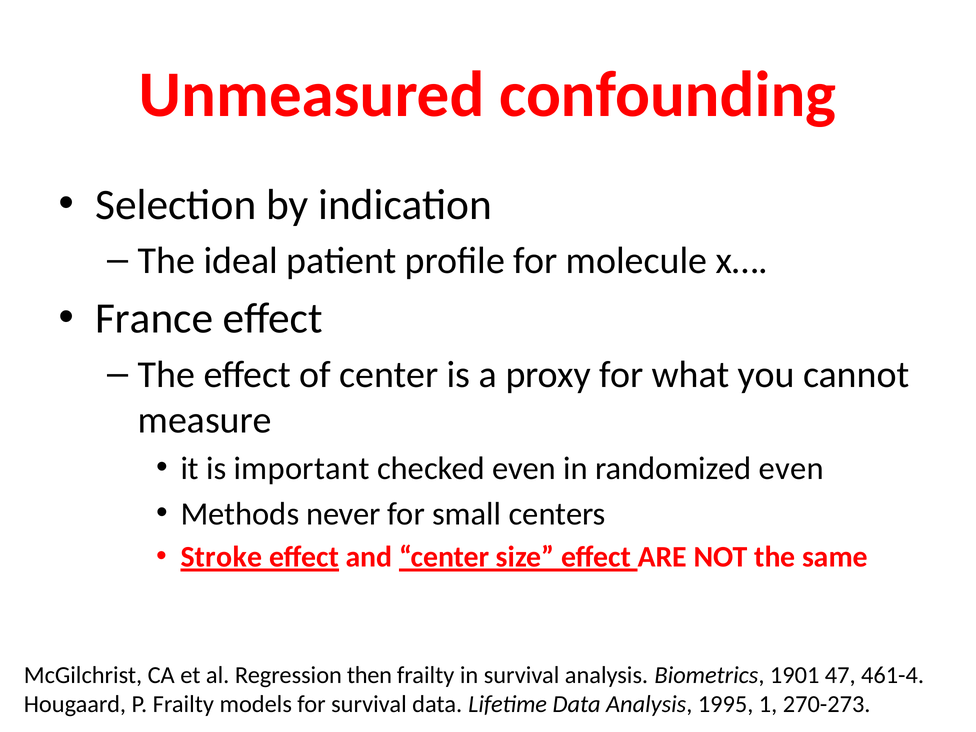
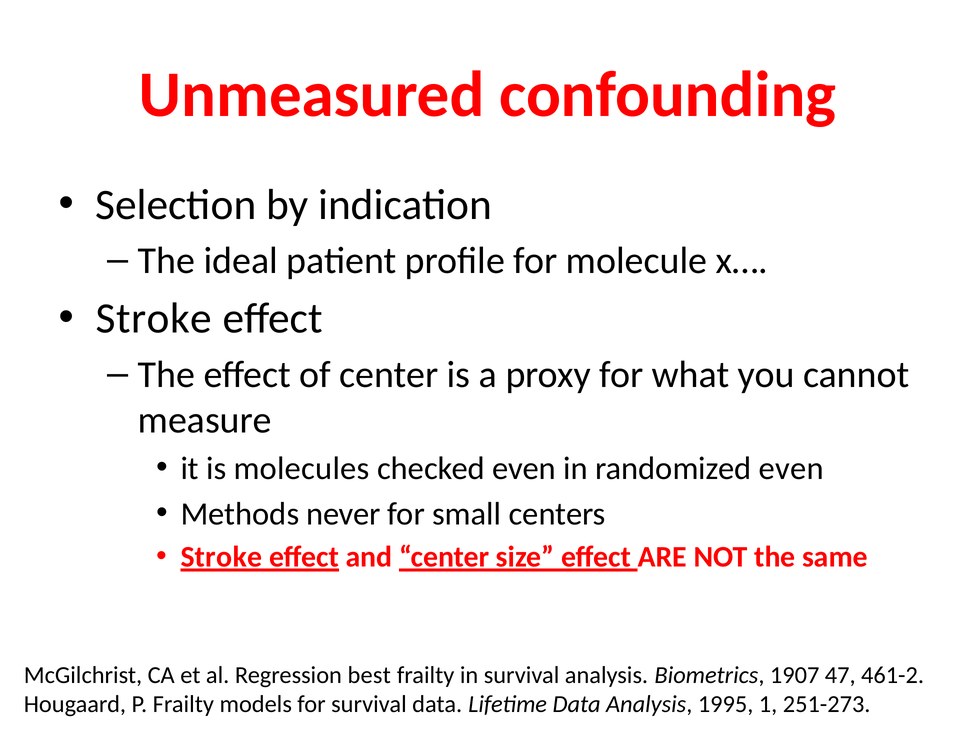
France at (154, 319): France -> Stroke
important: important -> molecules
then: then -> best
1901: 1901 -> 1907
461-4: 461-4 -> 461-2
270-273: 270-273 -> 251-273
